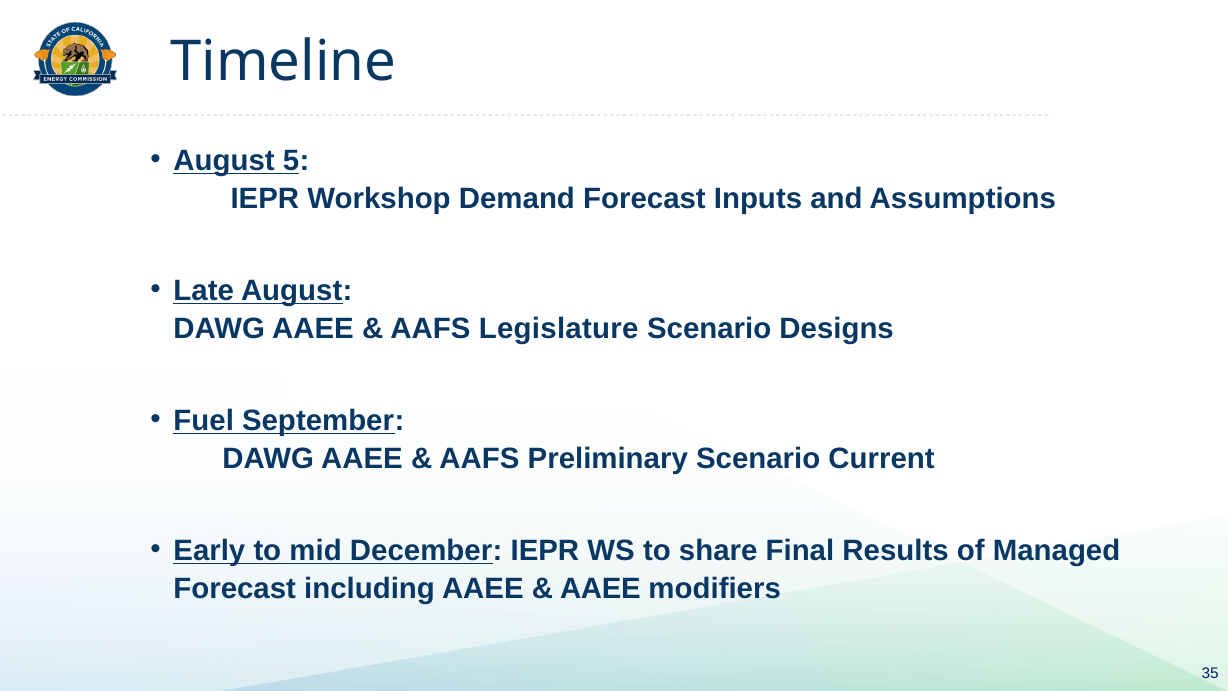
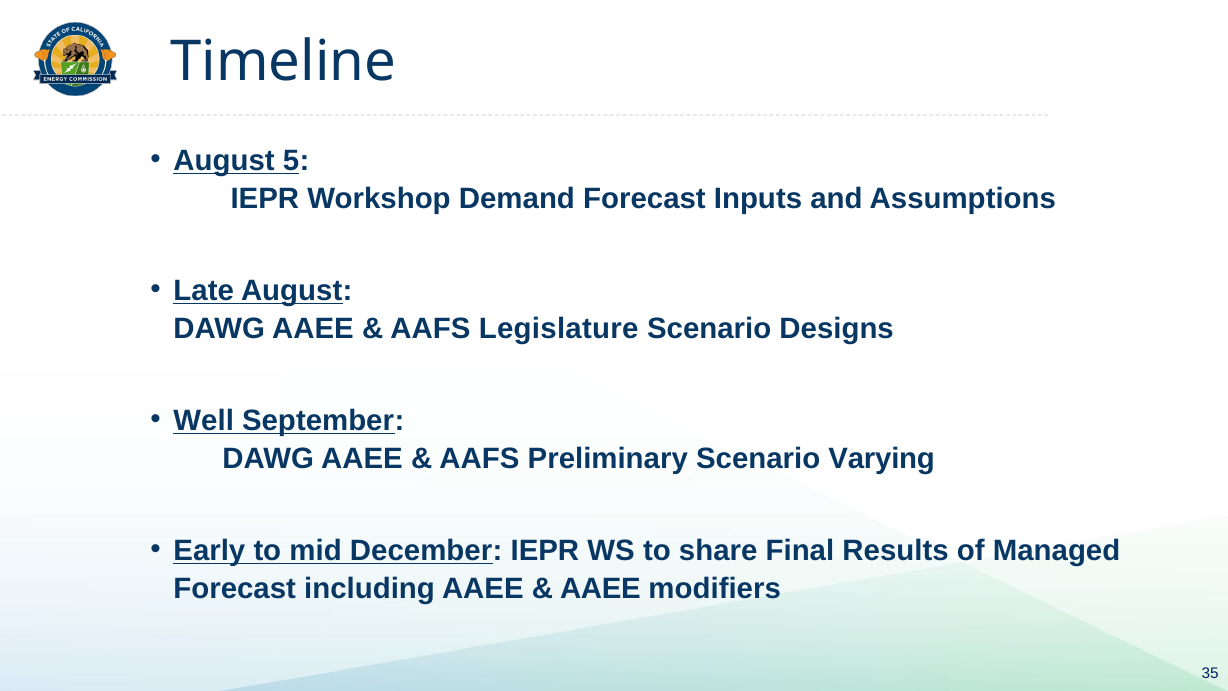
Fuel: Fuel -> Well
Current: Current -> Varying
